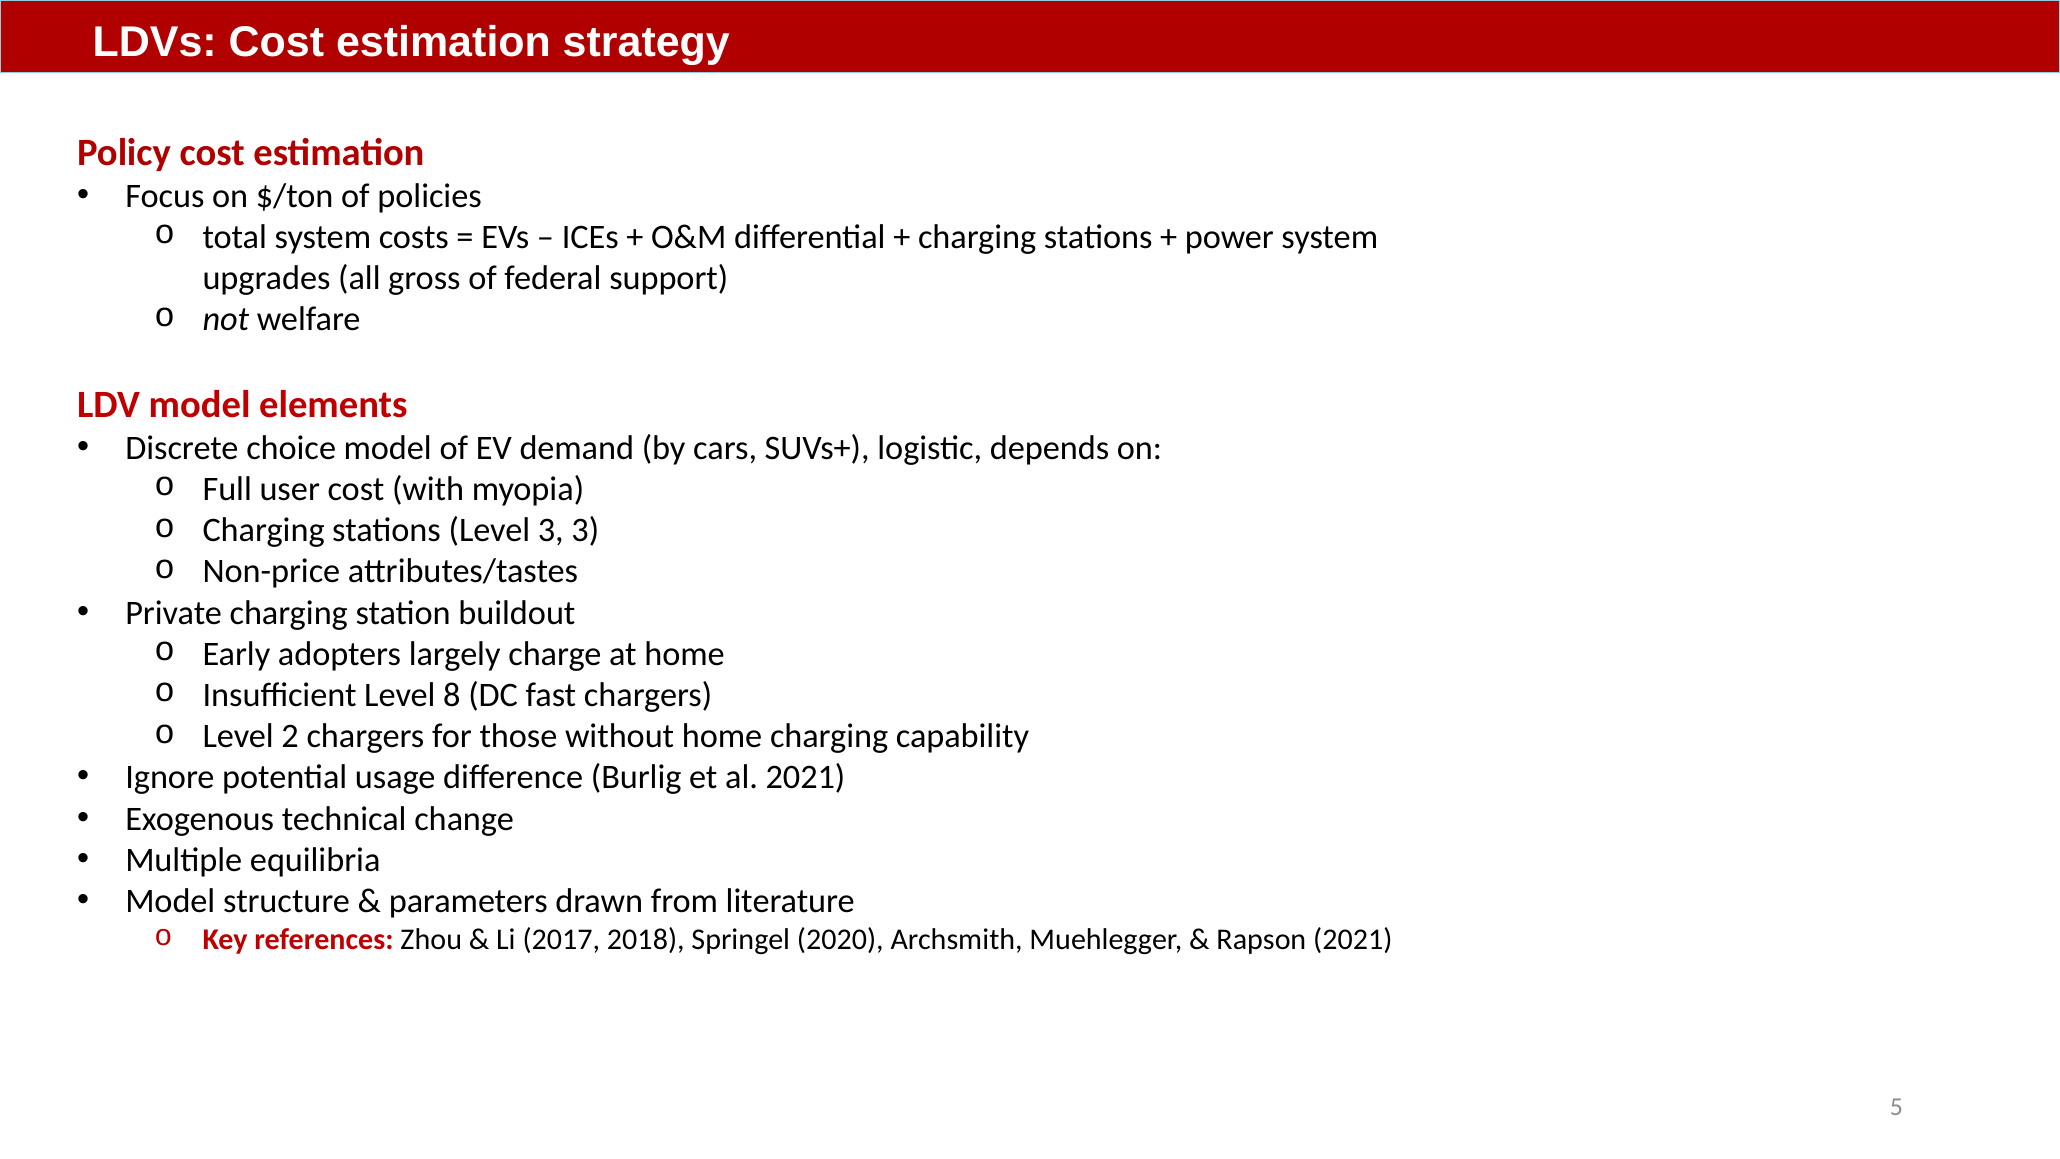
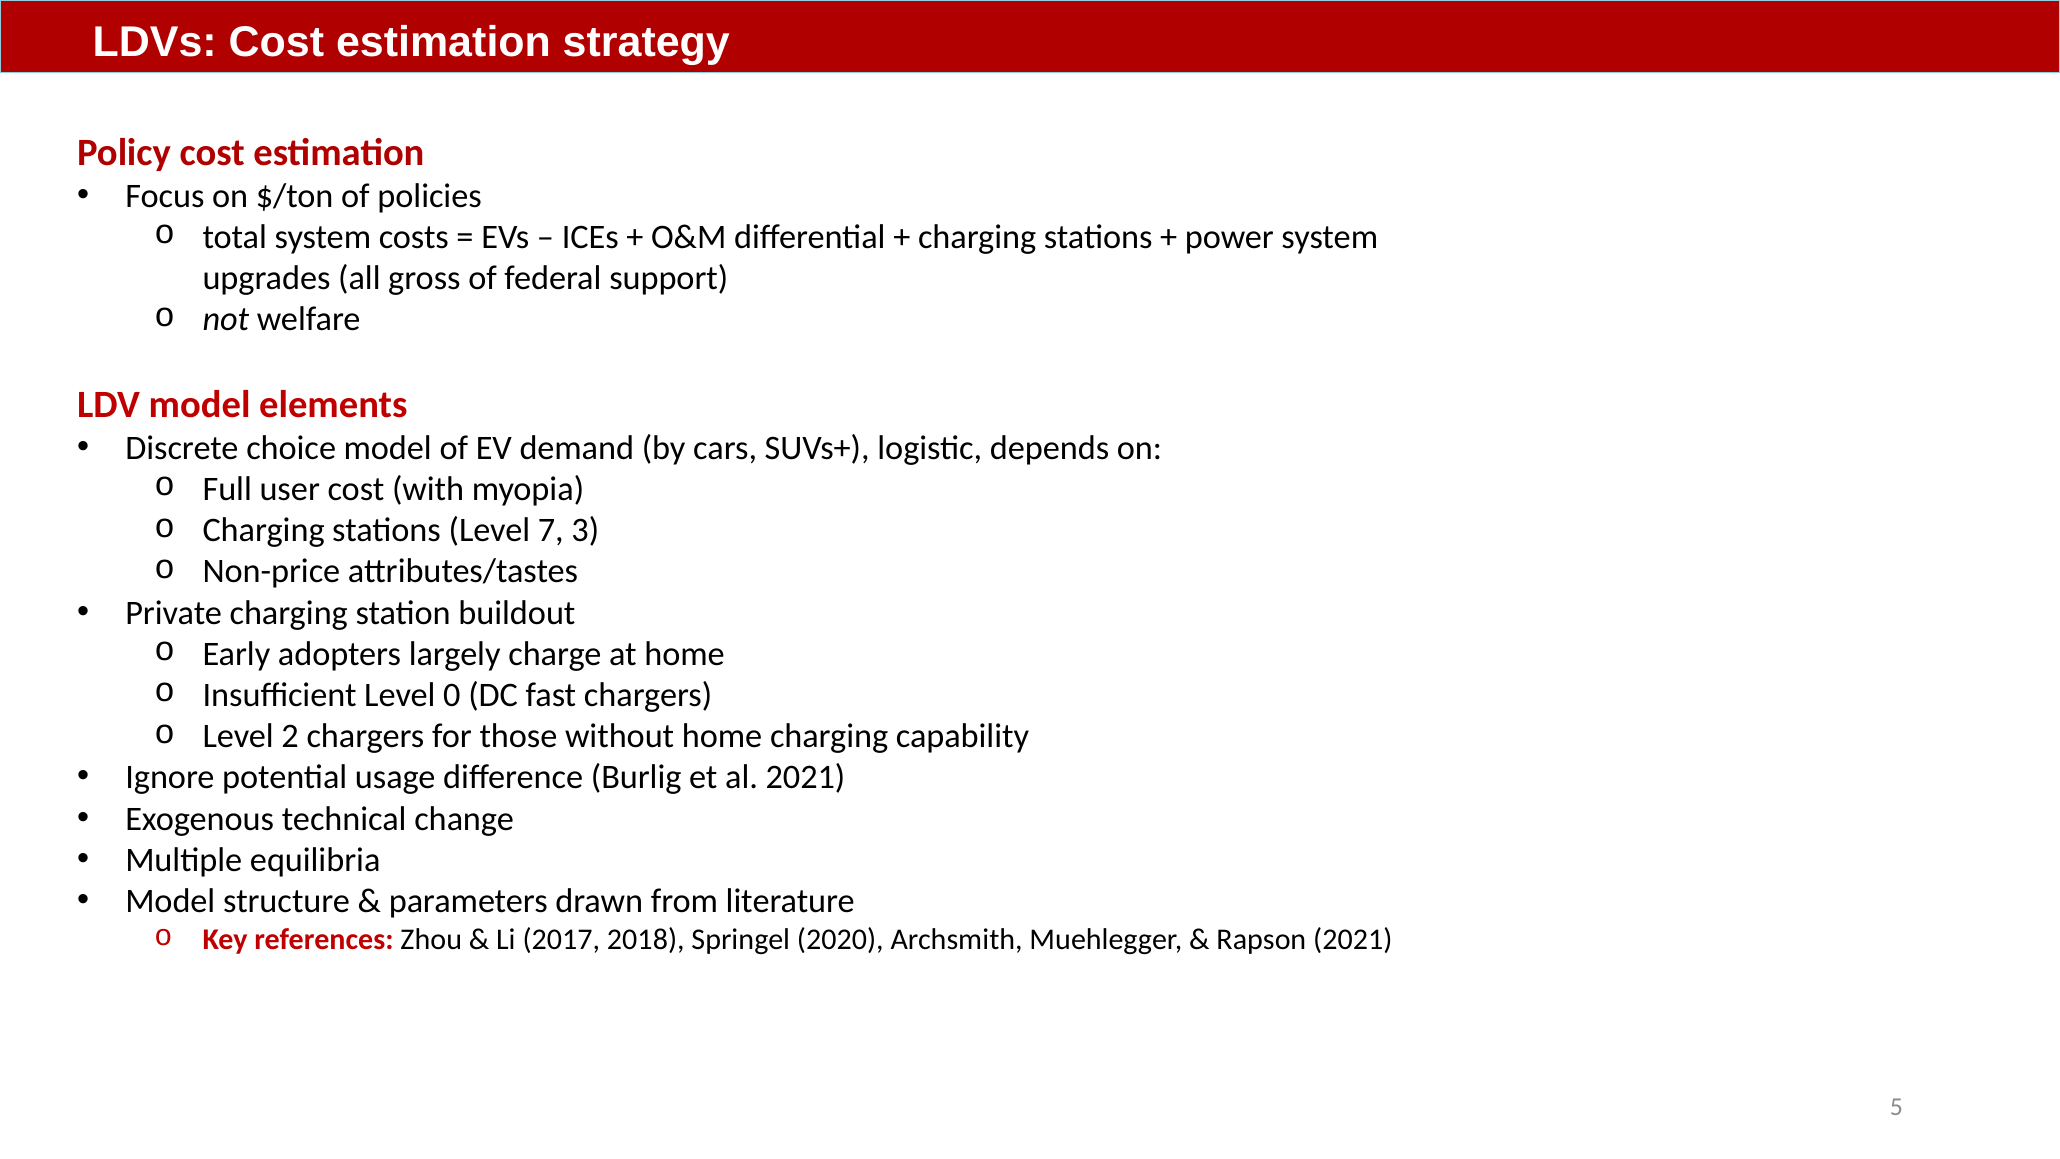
Level 3: 3 -> 7
8: 8 -> 0
